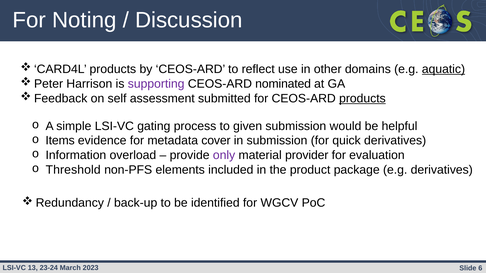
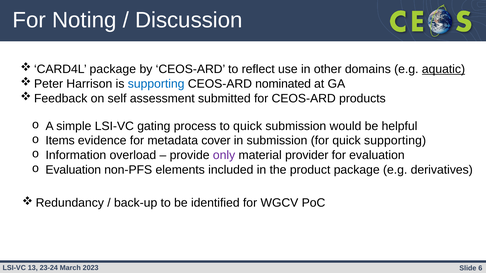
products at (113, 69): products -> package
supporting at (156, 84) colour: purple -> blue
products at (362, 98) underline: present -> none
to given: given -> quick
quick derivatives: derivatives -> supporting
Threshold at (73, 170): Threshold -> Evaluation
